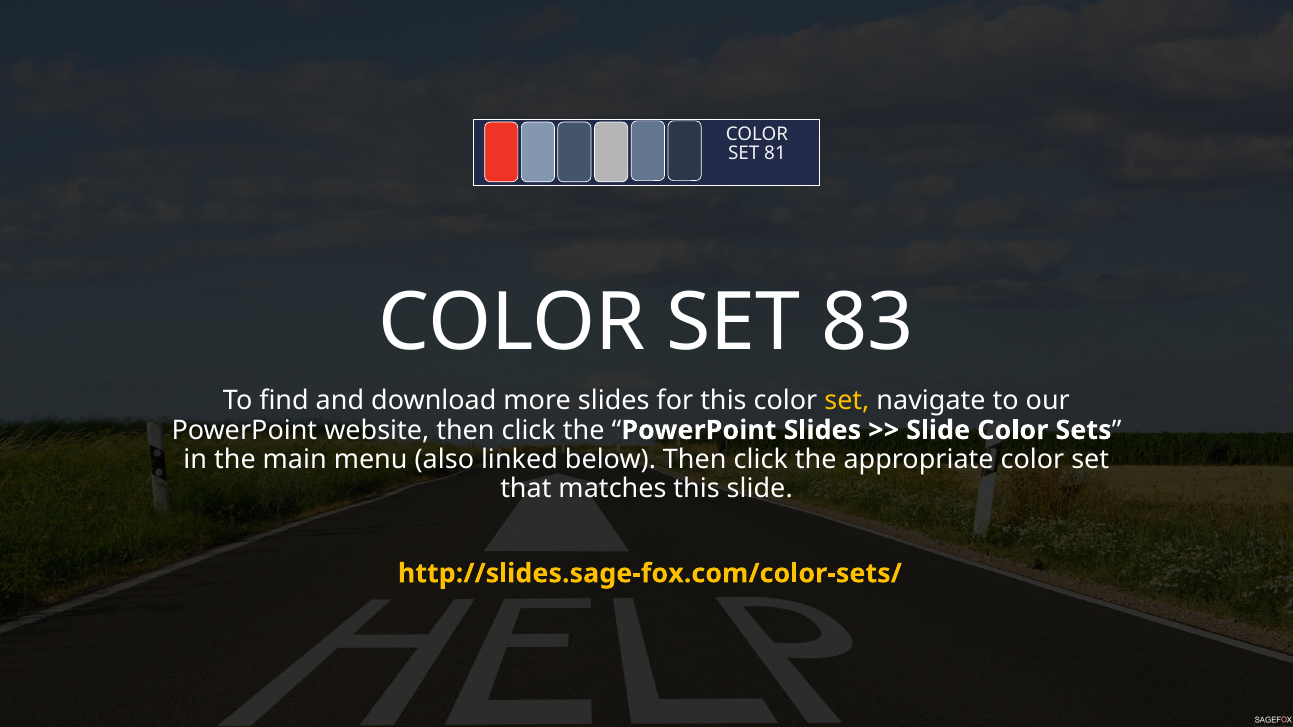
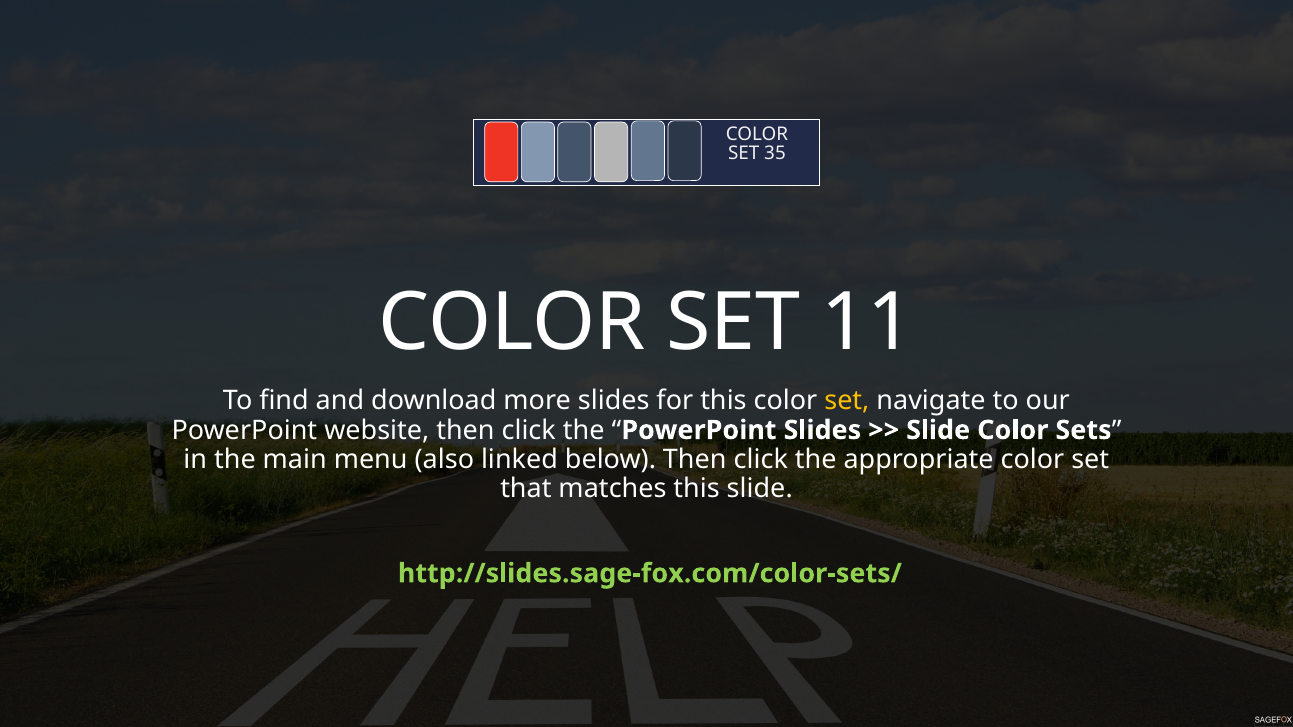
81: 81 -> 35
83: 83 -> 11
http://slides.sage-fox.com/color-sets/ colour: yellow -> light green
